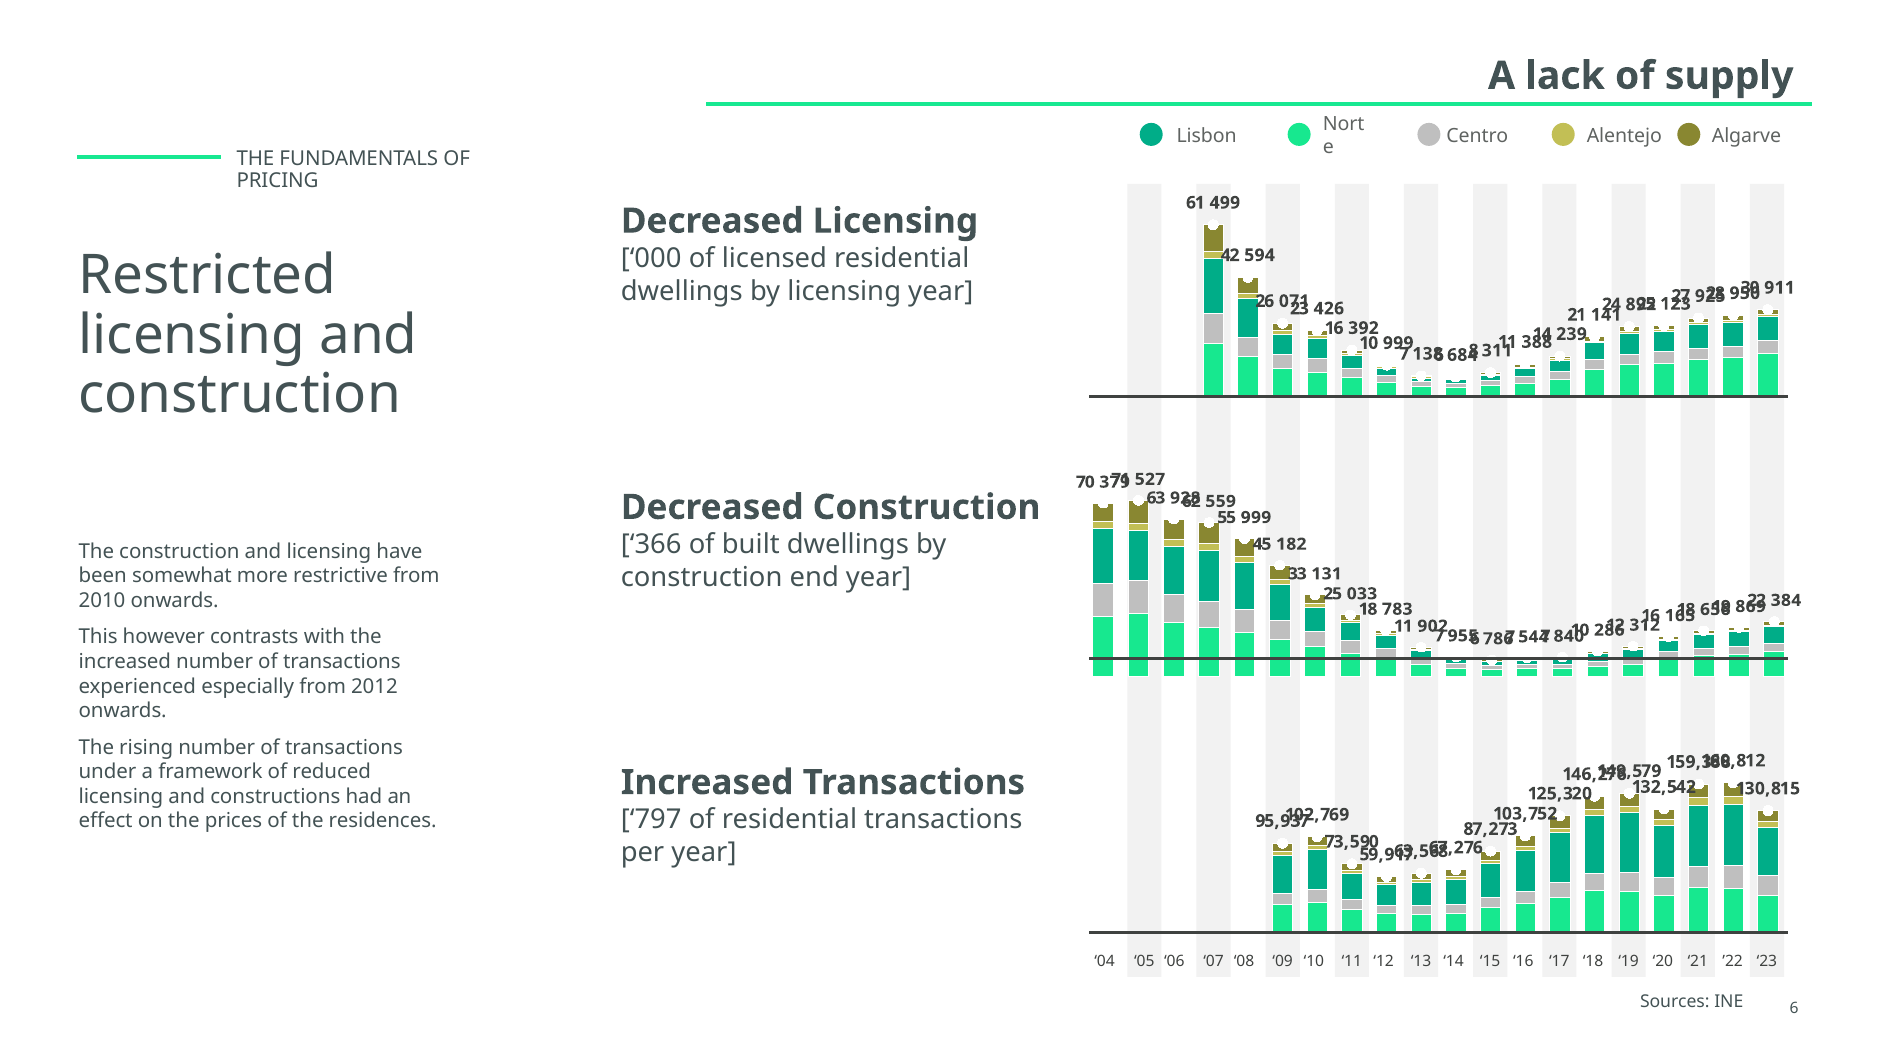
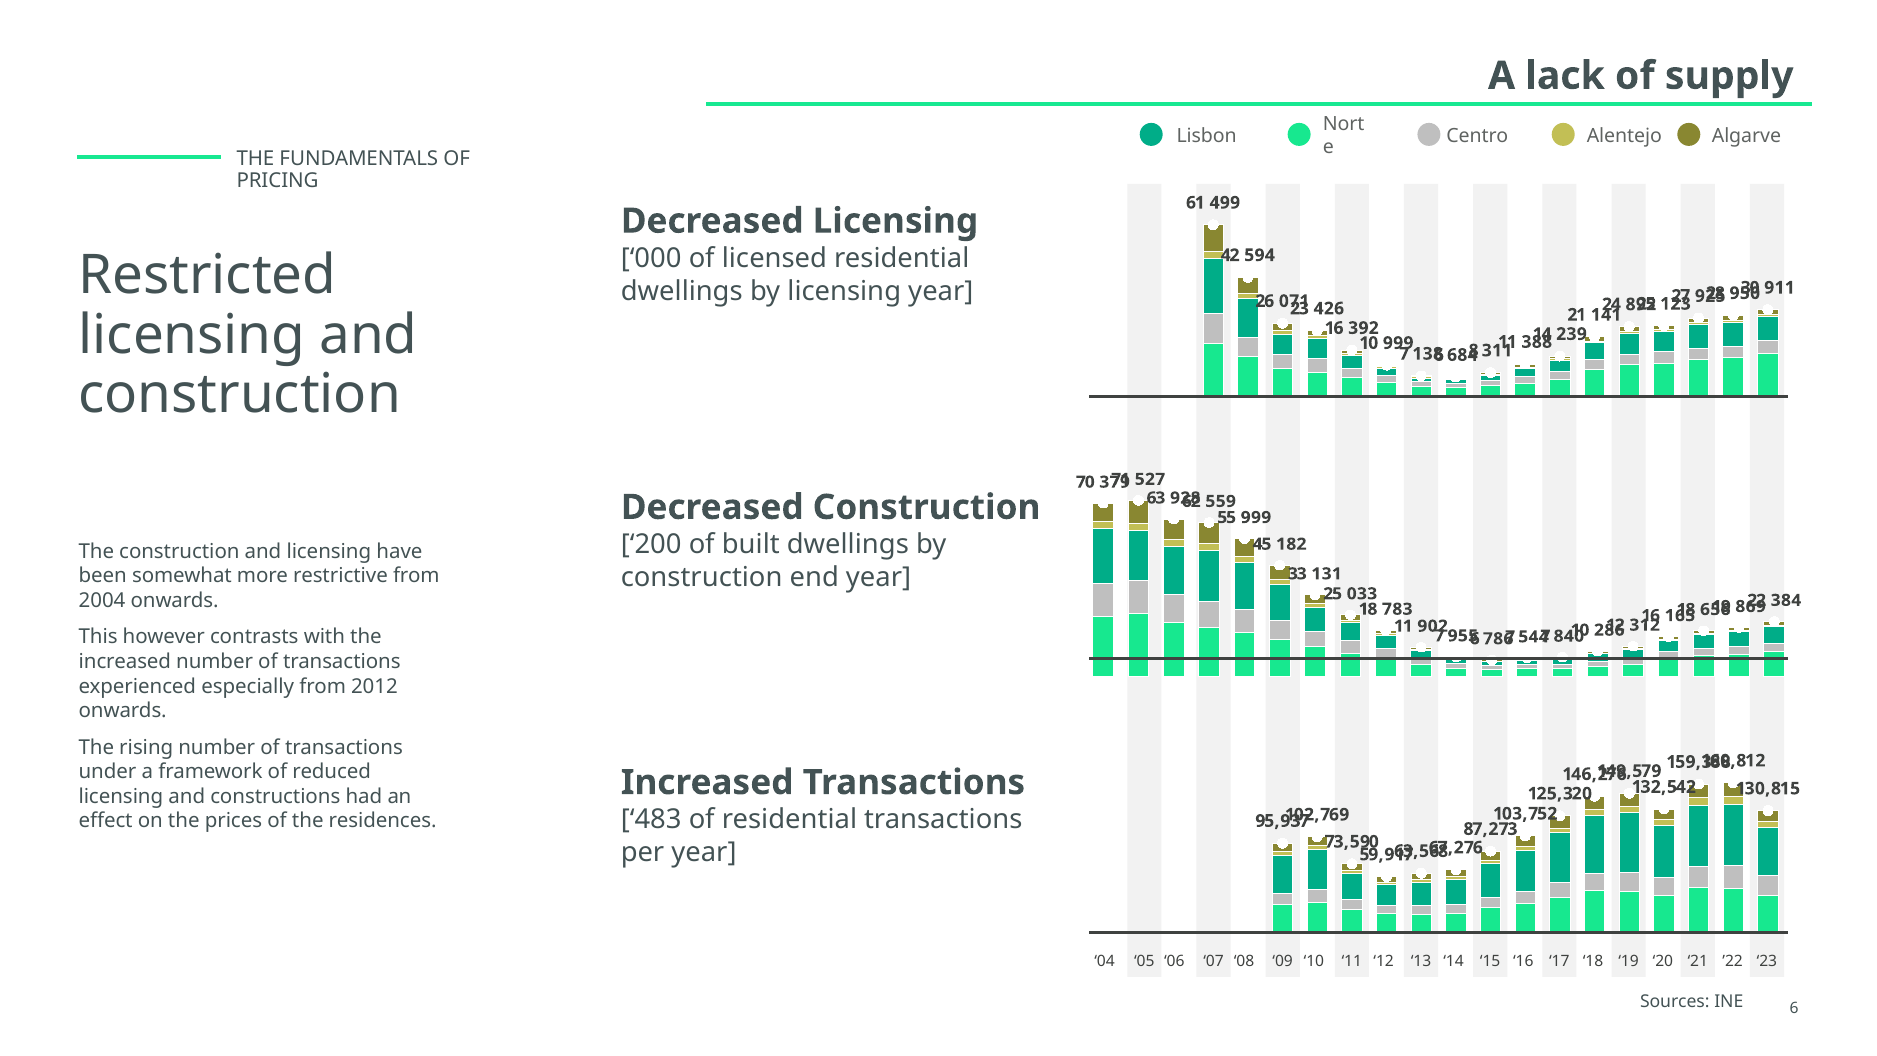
366: 366 -> 200
2010: 2010 -> 2004
797: 797 -> 483
